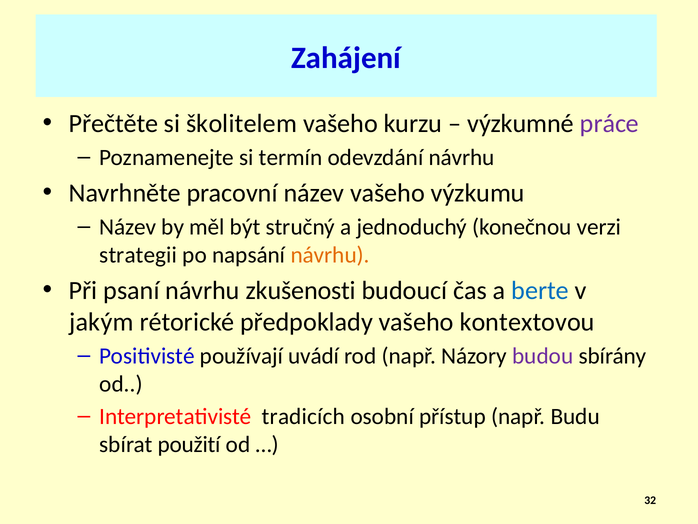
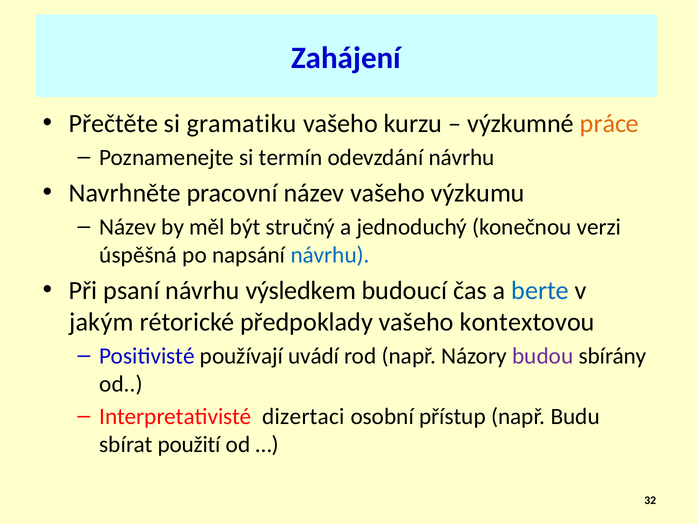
školitelem: školitelem -> gramatiku
práce colour: purple -> orange
strategii: strategii -> úspěšná
návrhu at (330, 255) colour: orange -> blue
zkušenosti: zkušenosti -> výsledkem
tradicích: tradicích -> dizertaci
